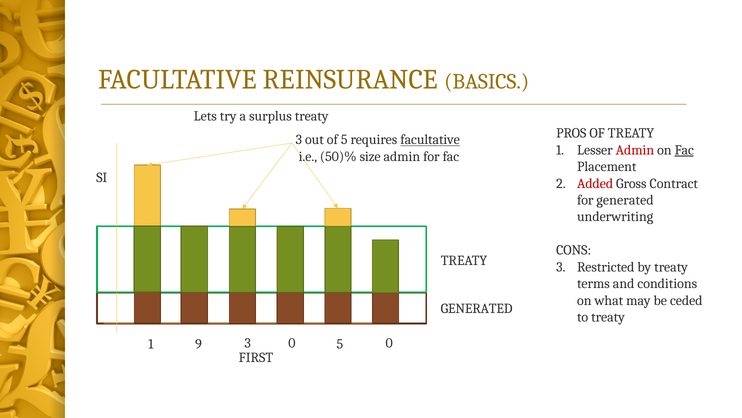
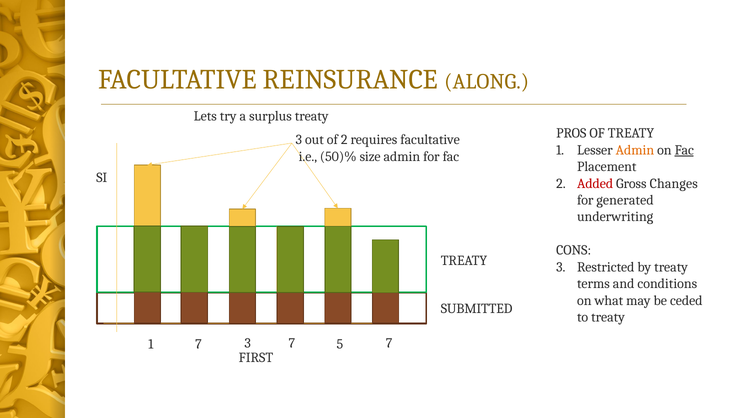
BASICS: BASICS -> ALONG
of 5: 5 -> 2
facultative at (430, 140) underline: present -> none
Admin at (635, 150) colour: red -> orange
Contract: Contract -> Changes
GENERATED at (477, 308): GENERATED -> SUBMITTED
1 9: 9 -> 7
3 0: 0 -> 7
5 0: 0 -> 7
